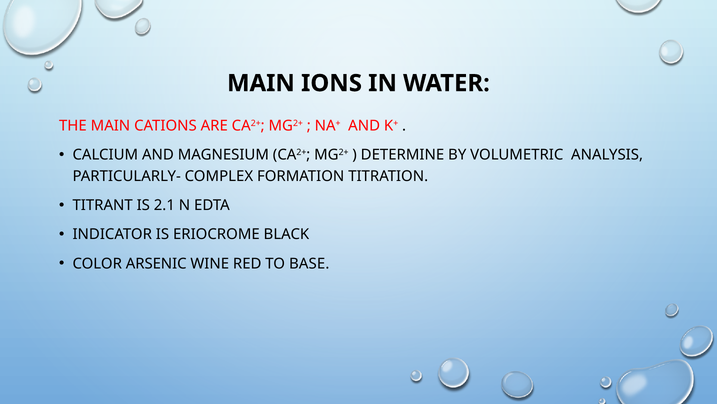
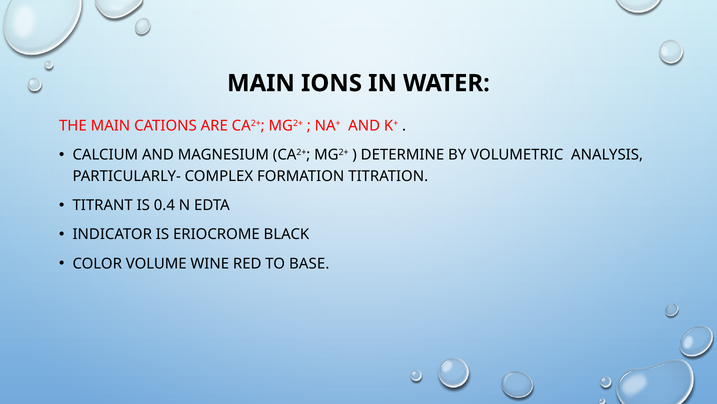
2.1: 2.1 -> 0.4
ARSENIC: ARSENIC -> VOLUME
